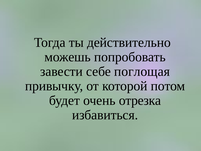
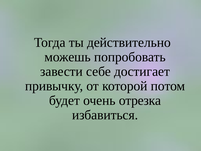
поглощая: поглощая -> достигает
